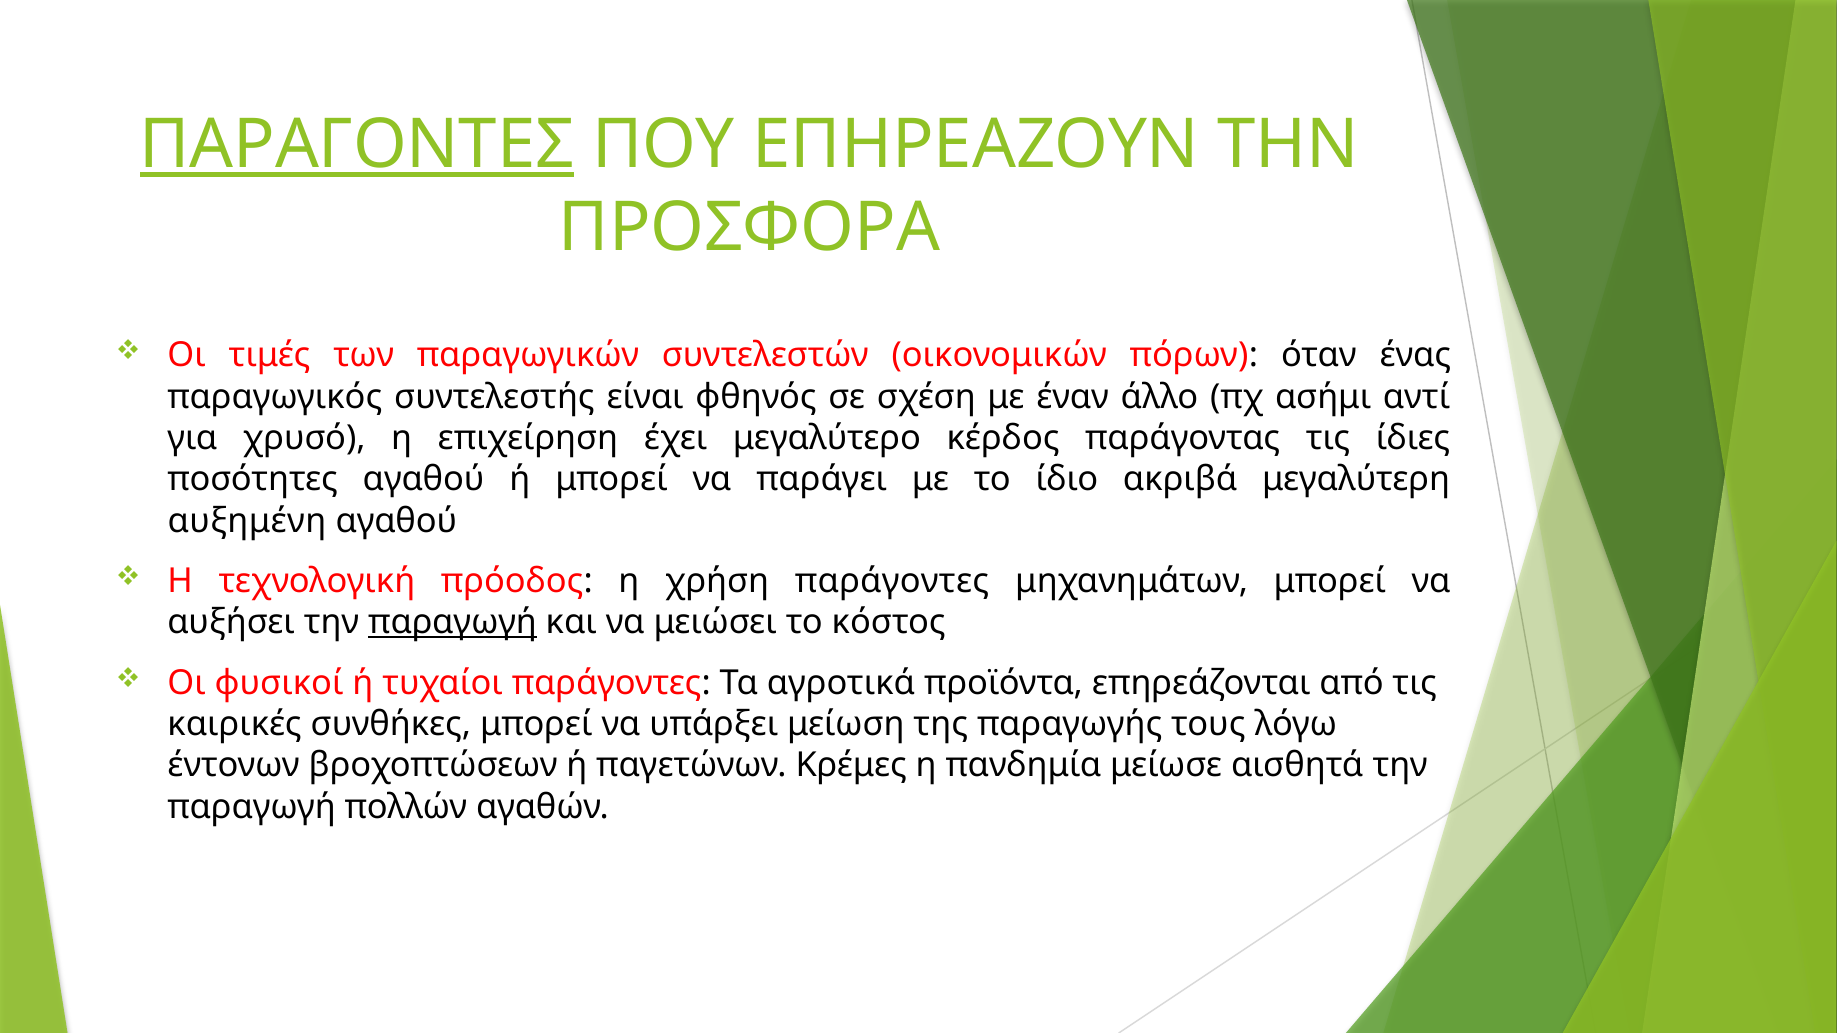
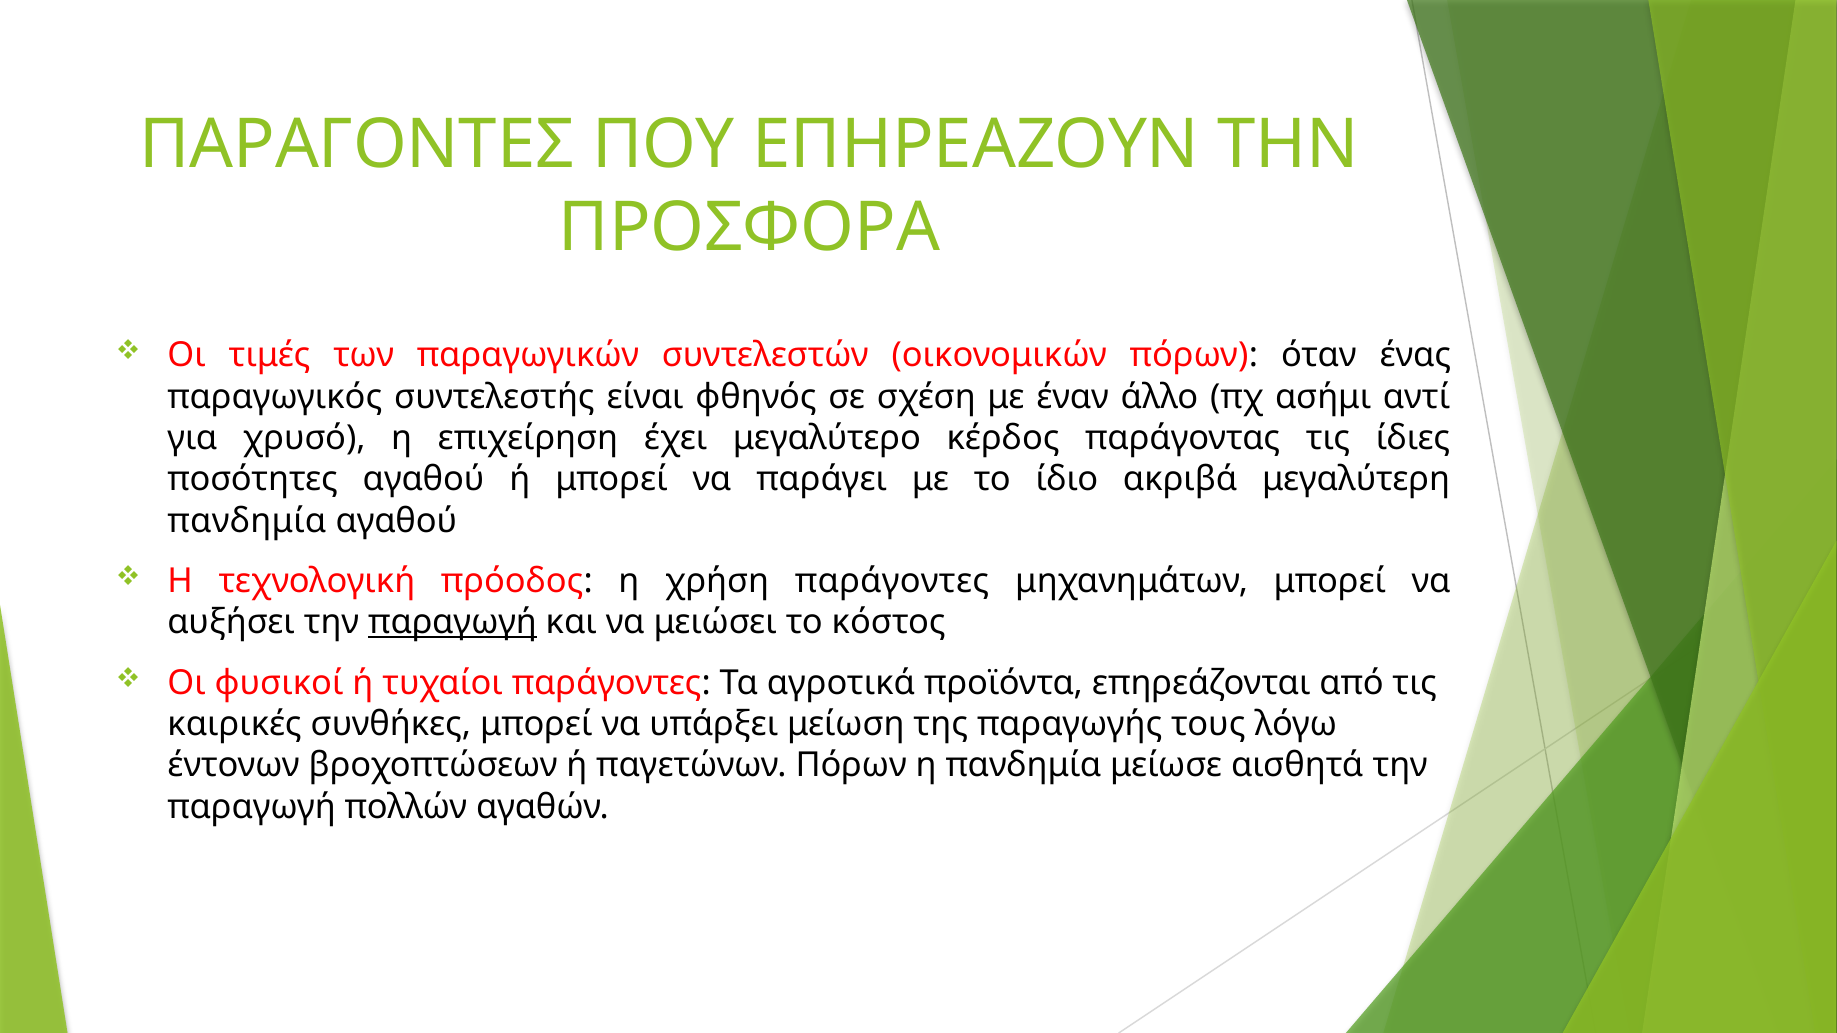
ΠΑΡΑΓΟΝΤΕΣ underline: present -> none
αυξημένη at (247, 521): αυξημένη -> πανδημία
παγετώνων Κρέμες: Κρέμες -> Πόρων
